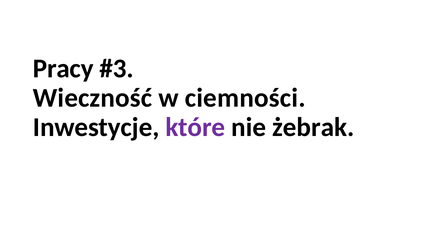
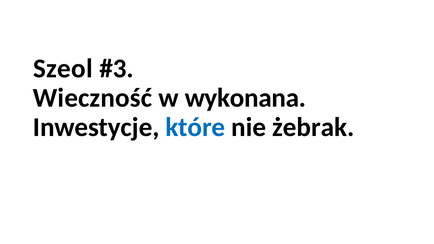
Pracy: Pracy -> Szeol
ciemności: ciemności -> wykonana
które colour: purple -> blue
